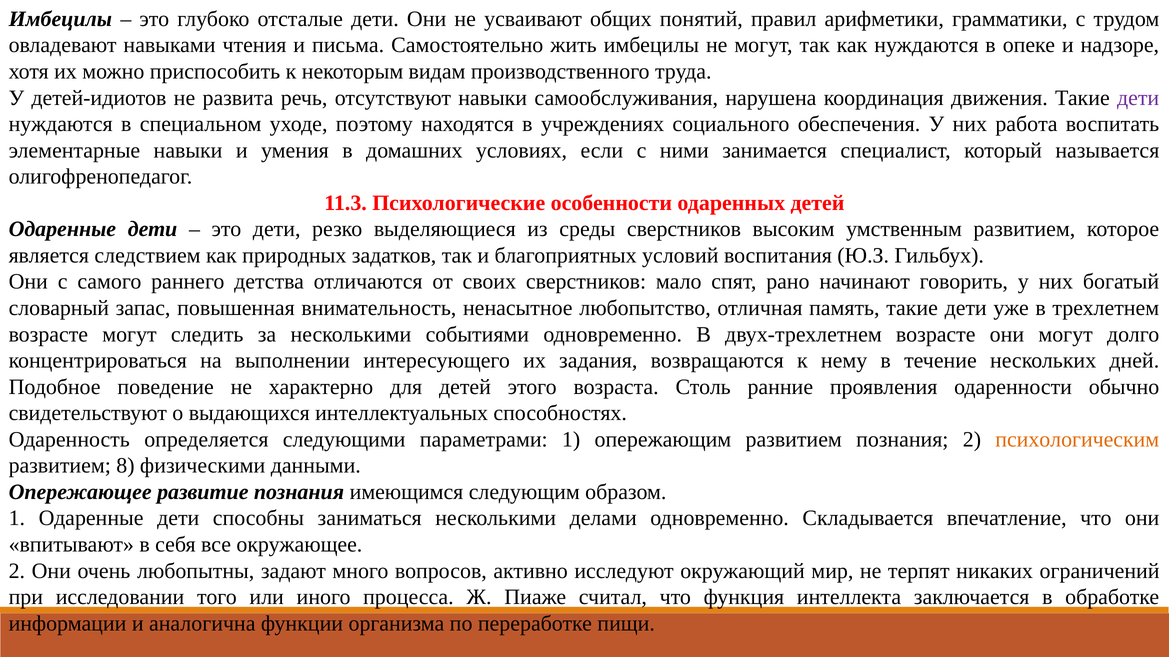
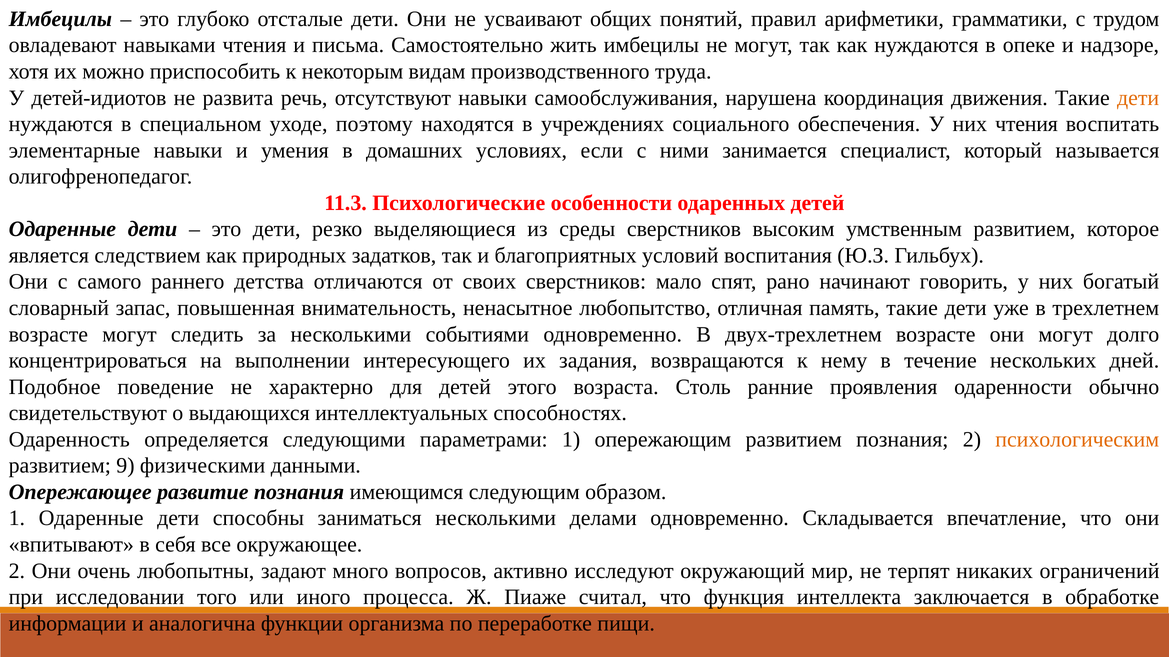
дети at (1138, 98) colour: purple -> orange
них работа: работа -> чтения
8: 8 -> 9
